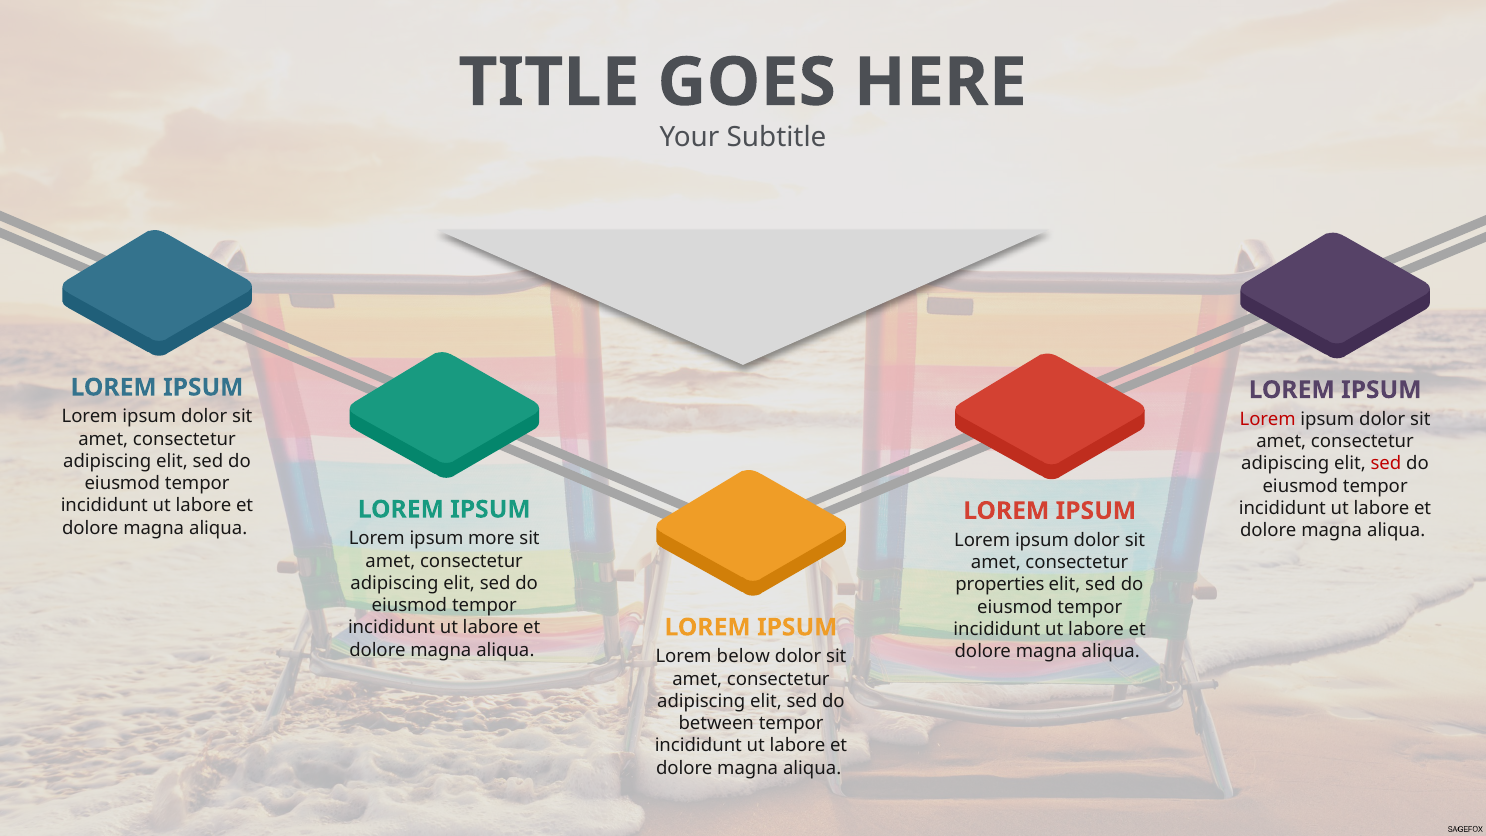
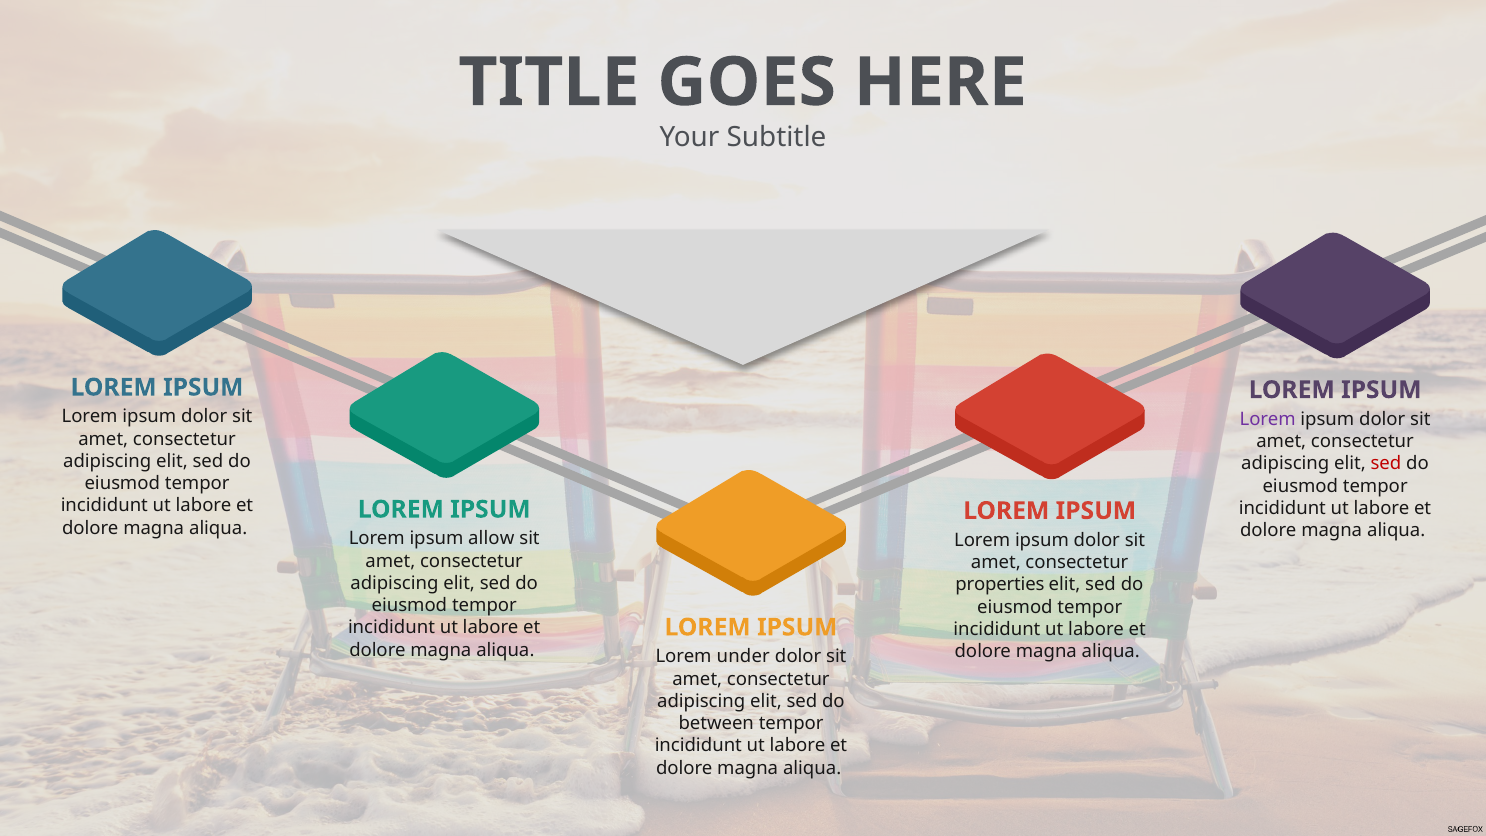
Lorem at (1268, 419) colour: red -> purple
more: more -> allow
below: below -> under
